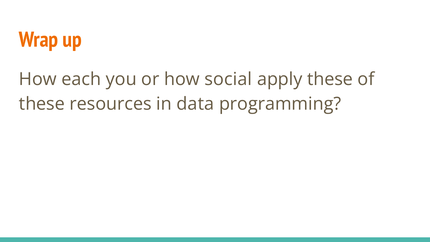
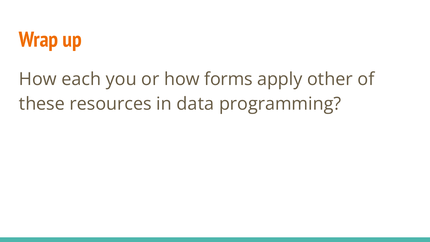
social: social -> forms
apply these: these -> other
